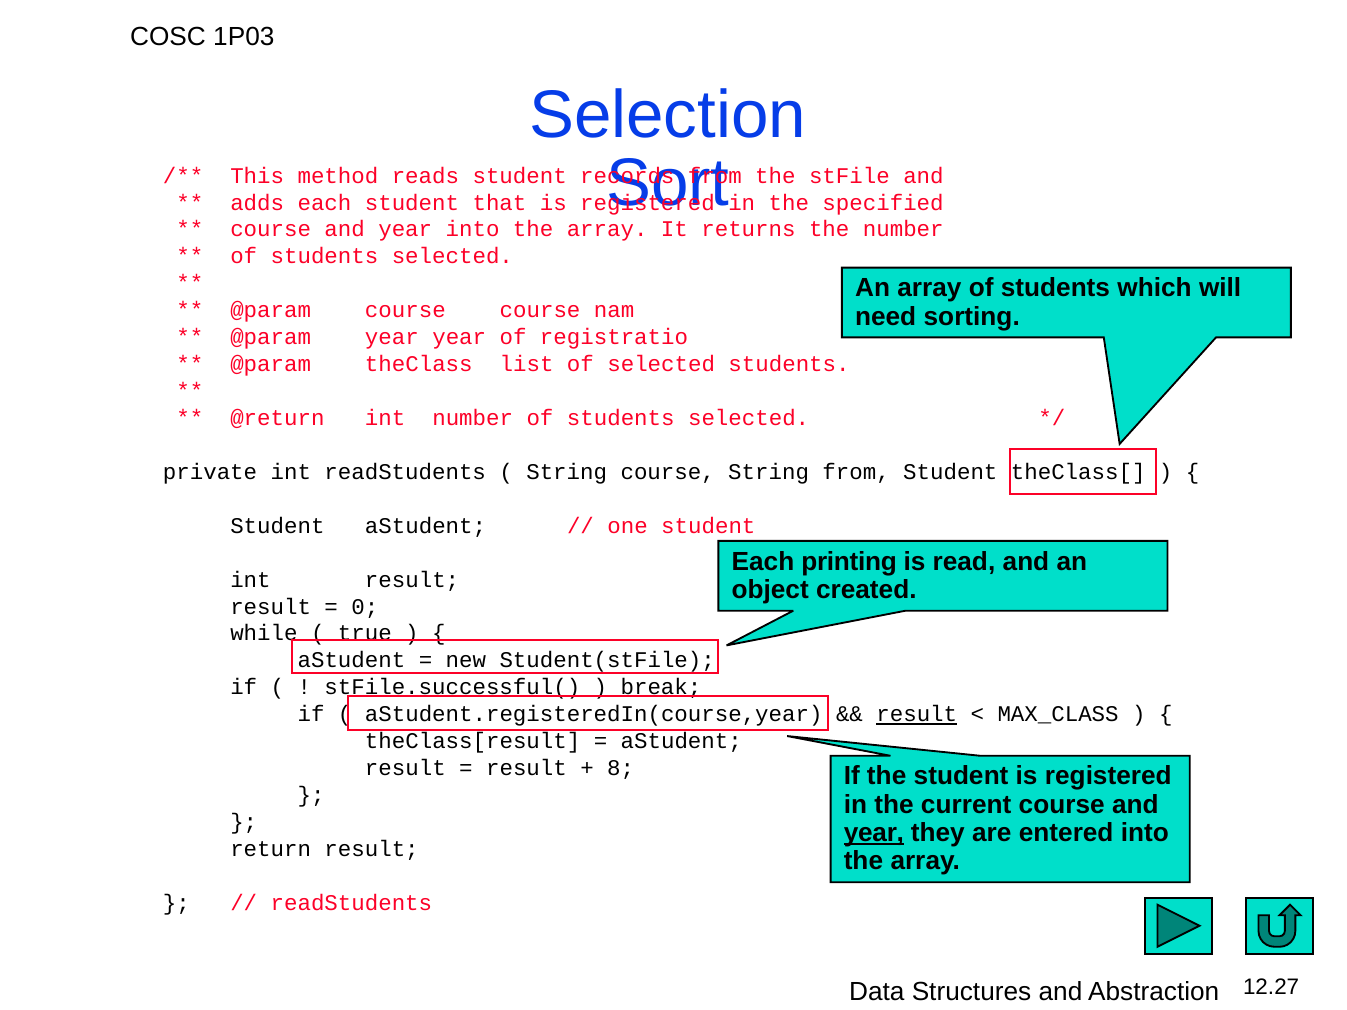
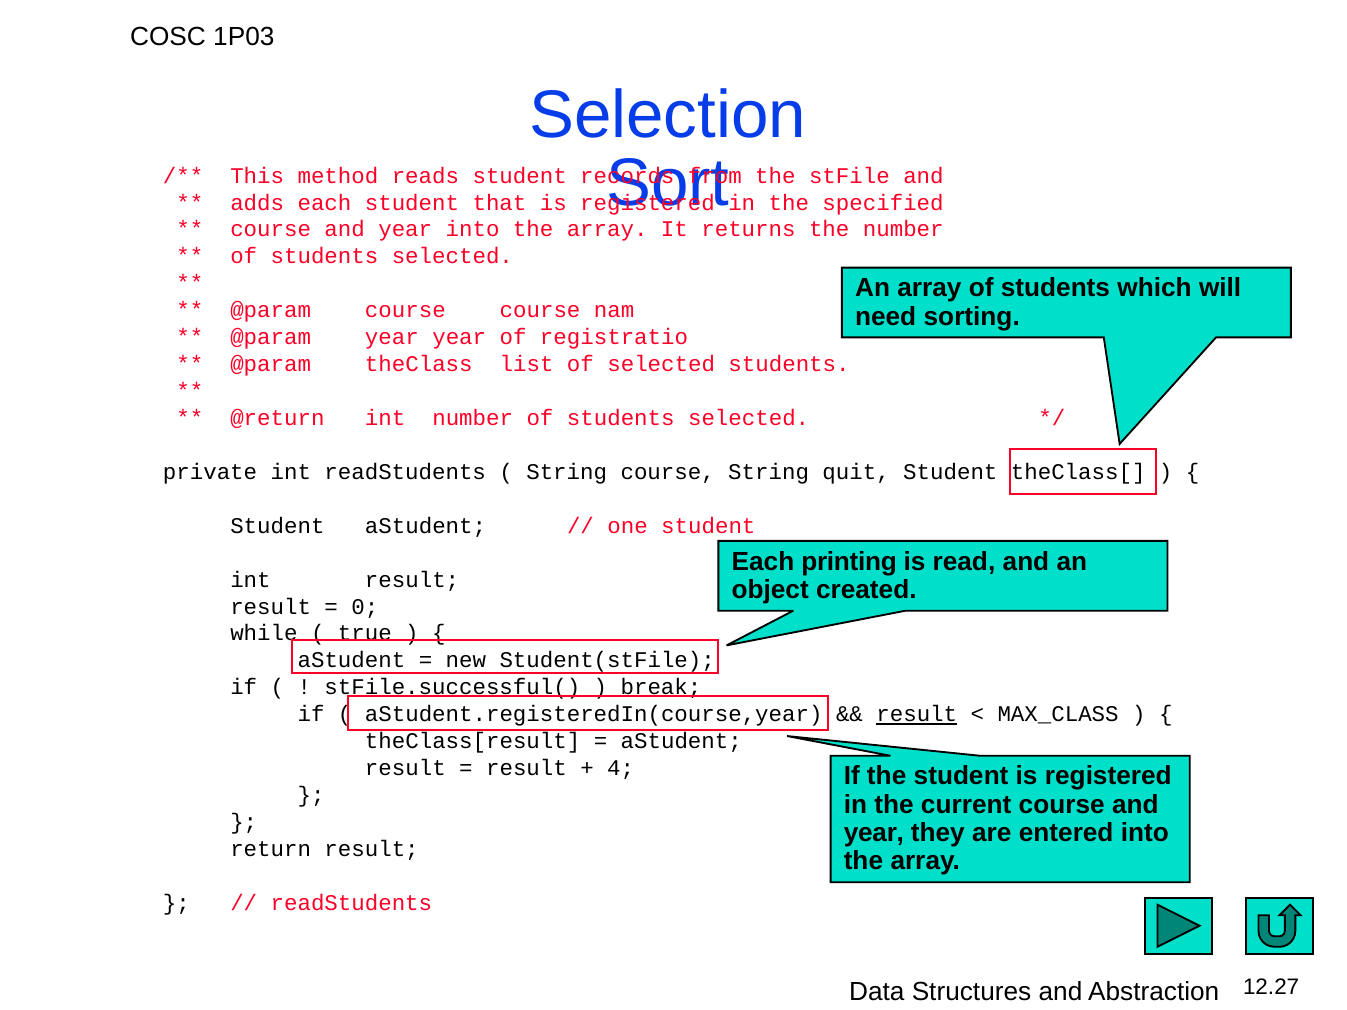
String from: from -> quit
8: 8 -> 4
year at (874, 833) underline: present -> none
